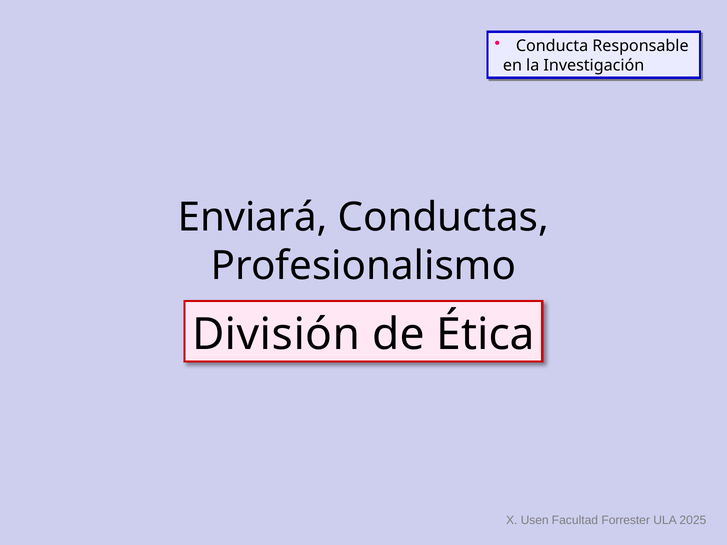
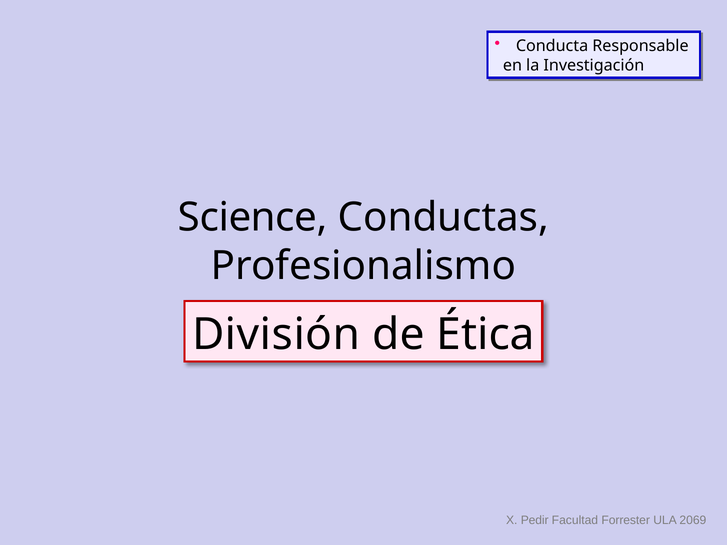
Enviará: Enviará -> Science
Usen: Usen -> Pedir
2025: 2025 -> 2069
